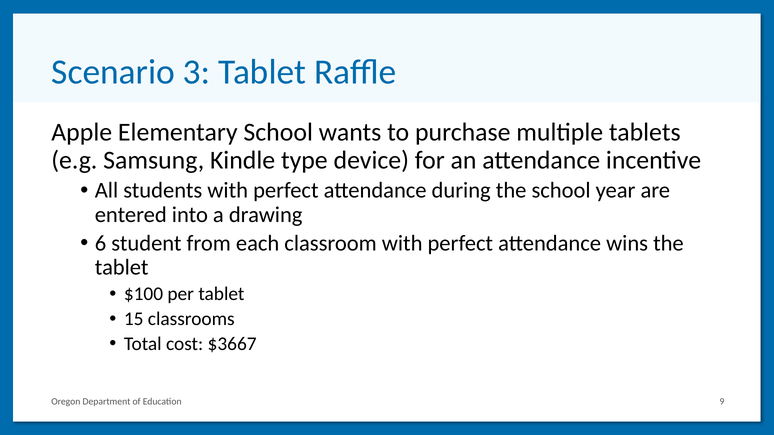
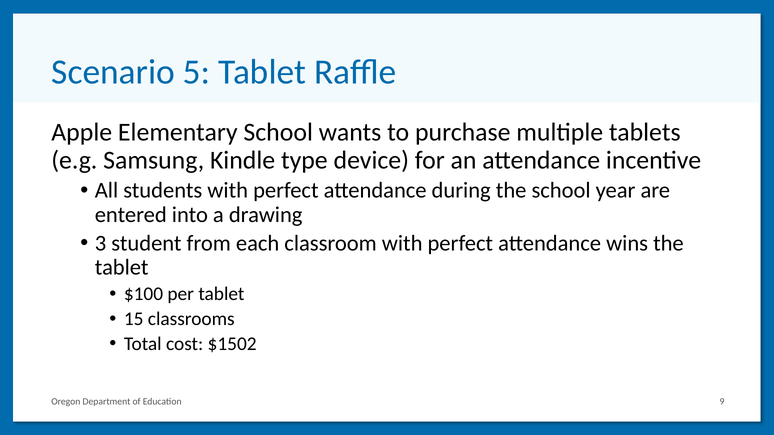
3: 3 -> 5
6: 6 -> 3
$3667: $3667 -> $1502
